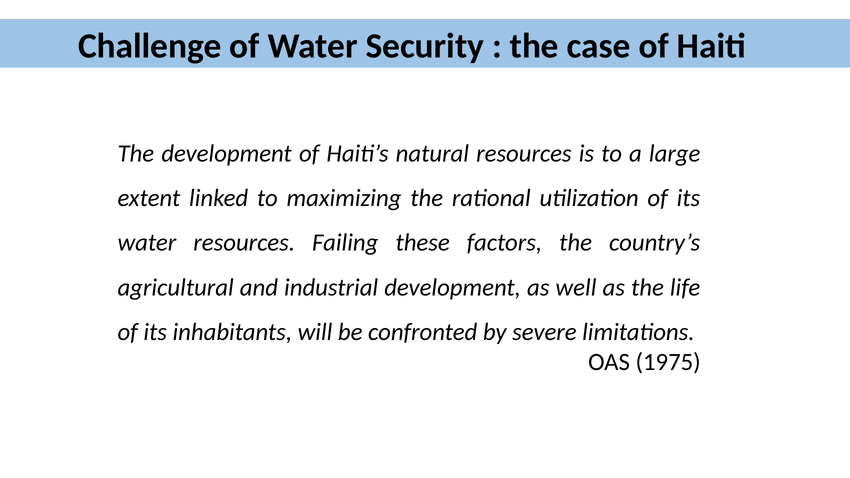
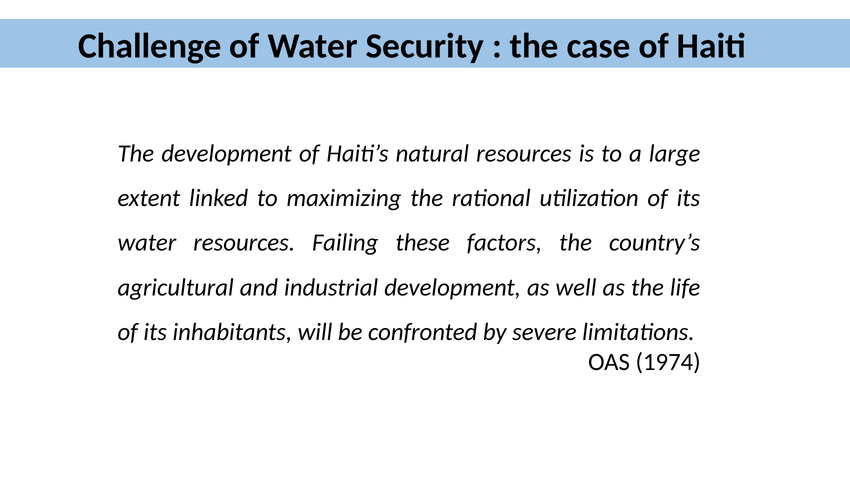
1975: 1975 -> 1974
